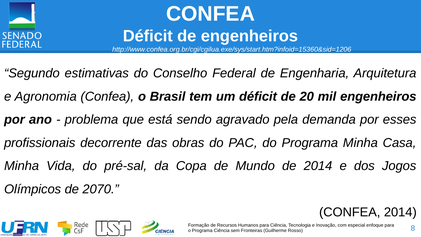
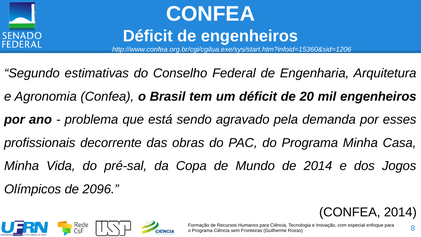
2070: 2070 -> 2096
